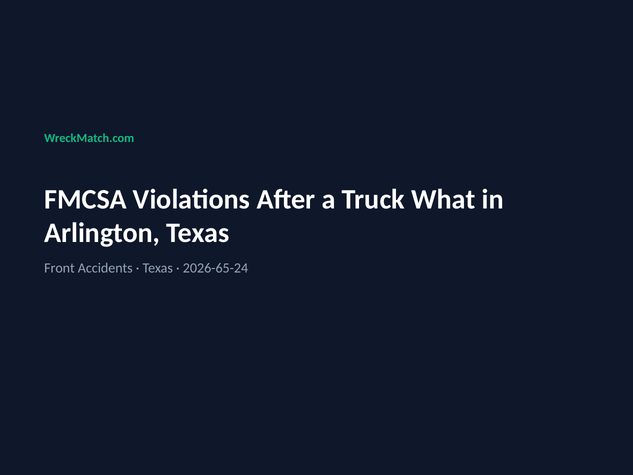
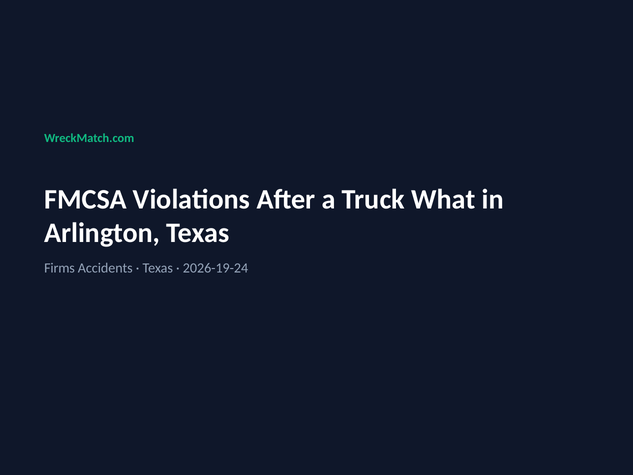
Front: Front -> Firms
2026-65-24: 2026-65-24 -> 2026-19-24
